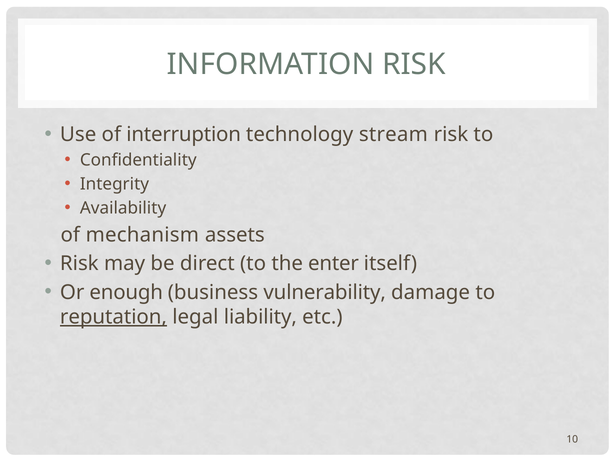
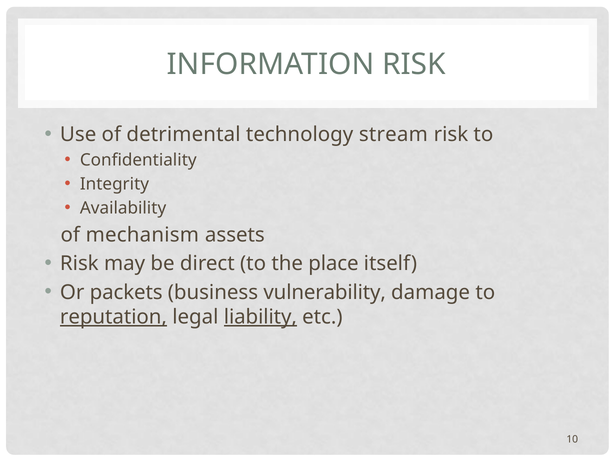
interruption: interruption -> detrimental
enter: enter -> place
enough: enough -> packets
liability underline: none -> present
